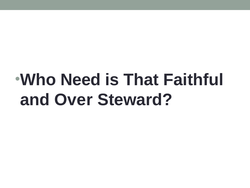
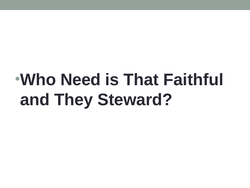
Over: Over -> They
